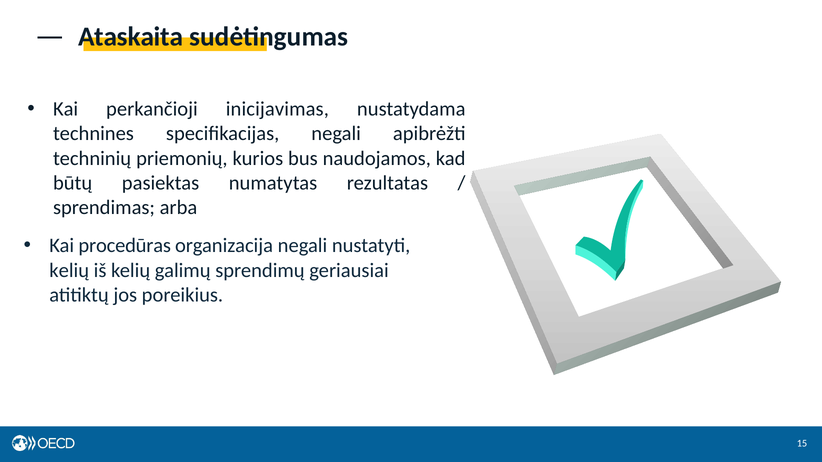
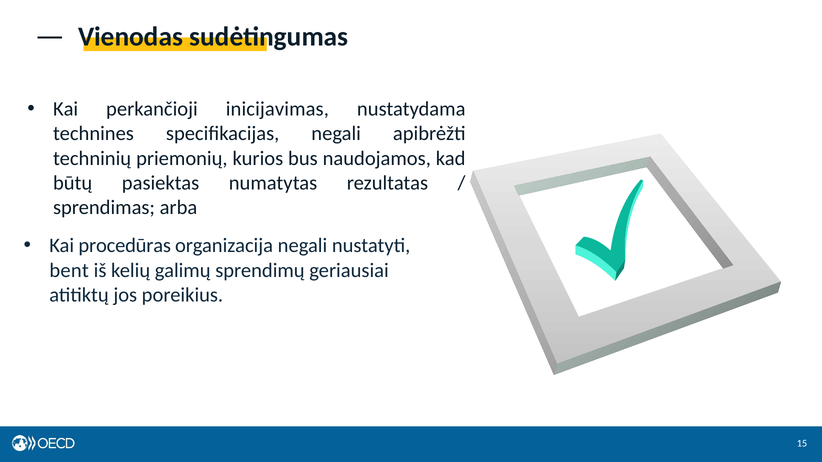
Ataskaita: Ataskaita -> Vienodas
kelių at (69, 271): kelių -> bent
